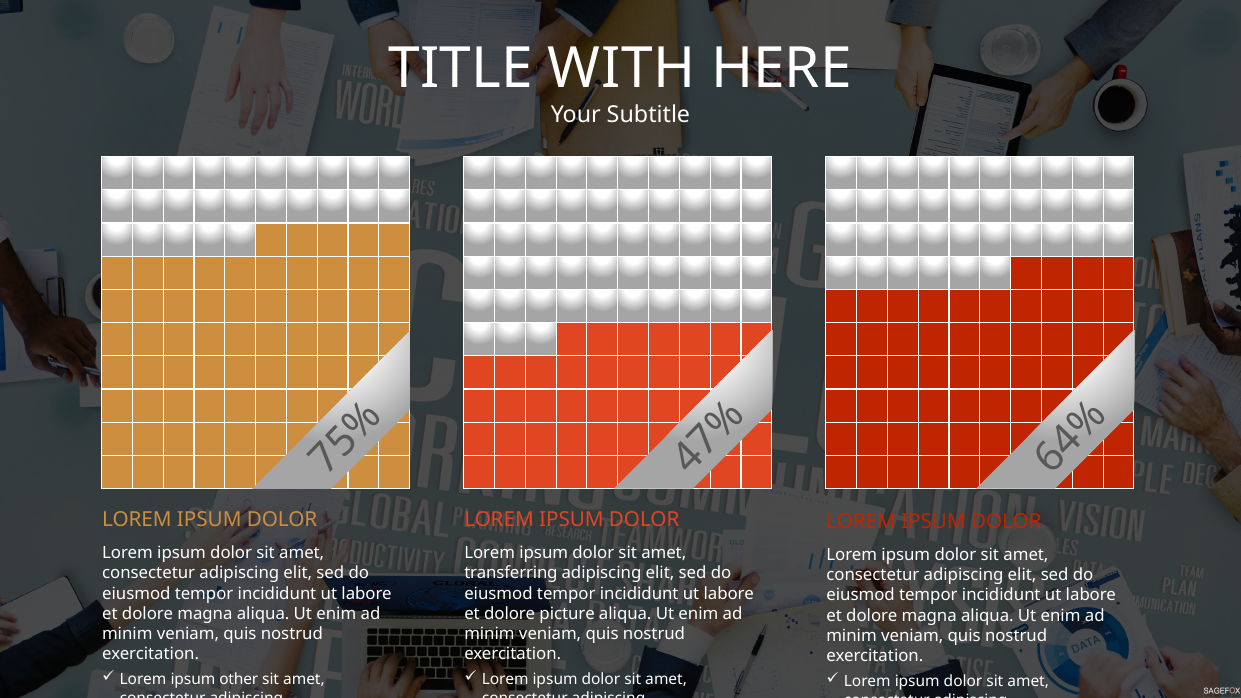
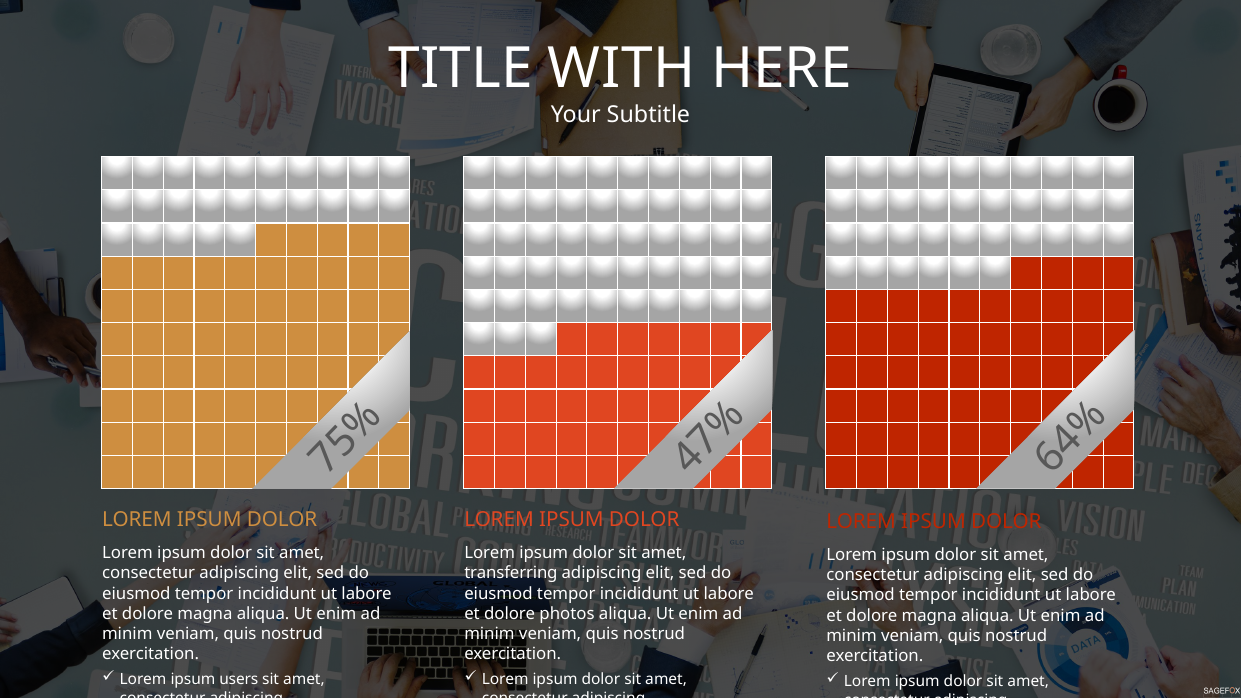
picture: picture -> photos
other: other -> users
